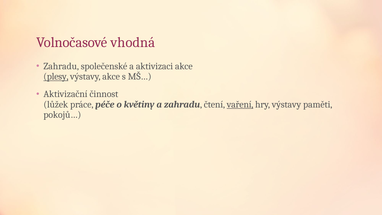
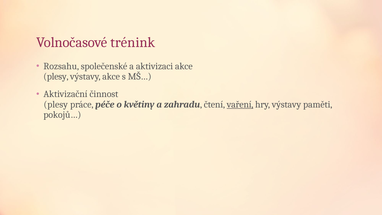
vhodná: vhodná -> trénink
Zahradu at (61, 66): Zahradu -> Rozsahu
plesy at (56, 77) underline: present -> none
lůžek at (56, 104): lůžek -> plesy
